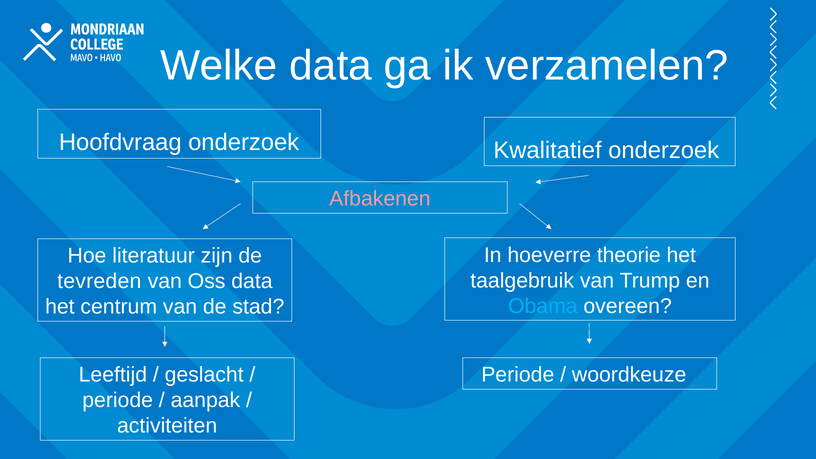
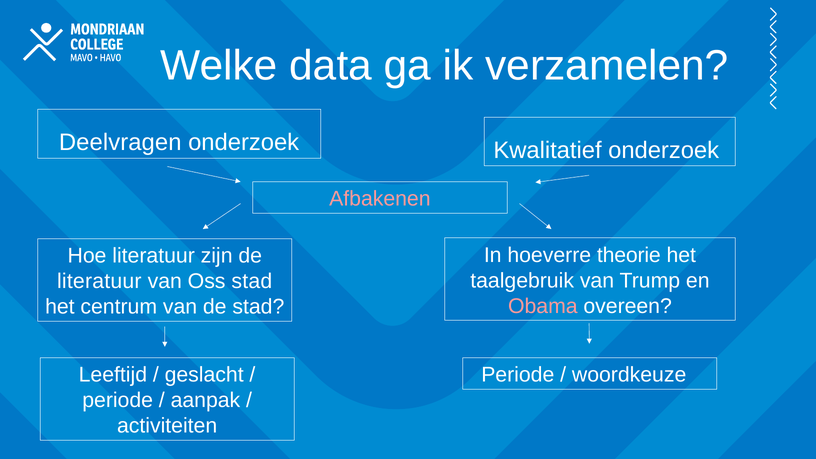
Hoofdvraag: Hoofdvraag -> Deelvragen
tevreden at (99, 281): tevreden -> literatuur
Oss data: data -> stad
Obama colour: light blue -> pink
